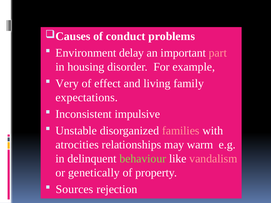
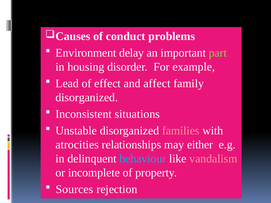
part colour: pink -> light green
Very: Very -> Lead
living: living -> affect
expectations at (87, 98): expectations -> disorganized
impulsive: impulsive -> situations
warm: warm -> either
behaviour colour: light green -> light blue
genetically: genetically -> incomplete
